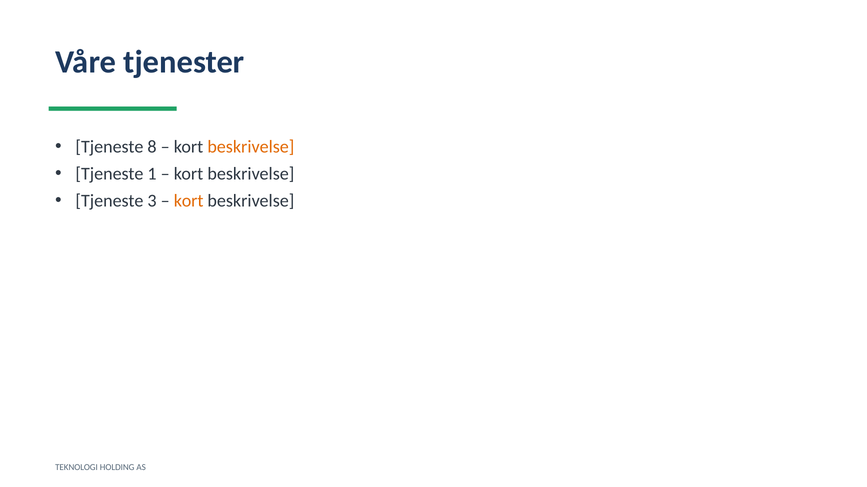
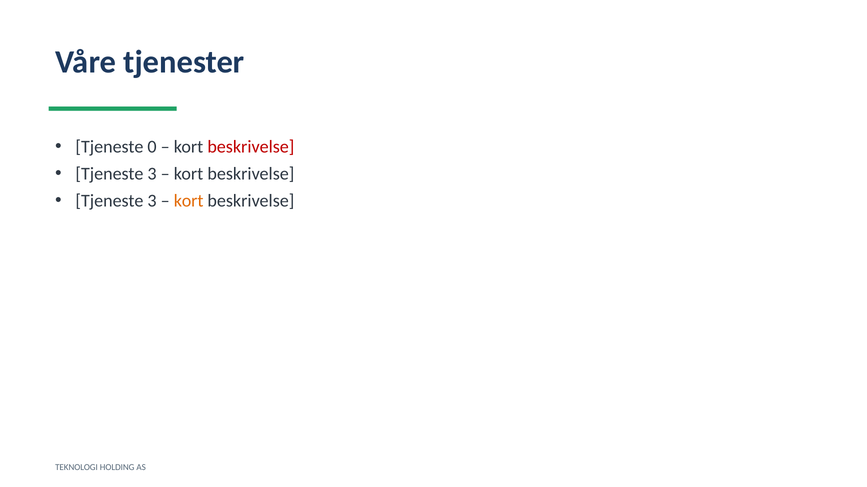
8: 8 -> 0
beskrivelse at (251, 147) colour: orange -> red
1 at (152, 174): 1 -> 3
